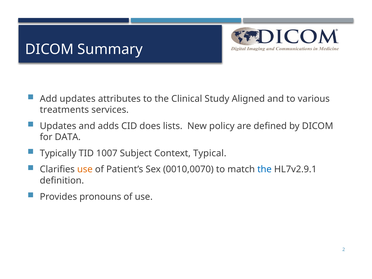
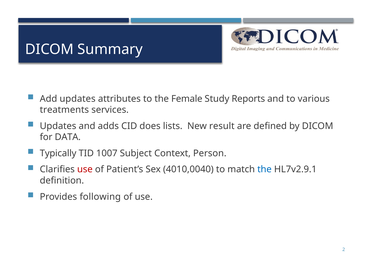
Clinical: Clinical -> Female
Aligned: Aligned -> Reports
policy: policy -> result
Typical: Typical -> Person
use at (85, 169) colour: orange -> red
0010,0070: 0010,0070 -> 4010,0040
pronouns: pronouns -> following
